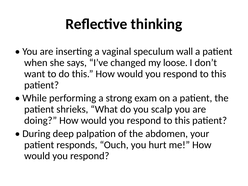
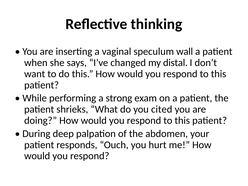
loose: loose -> distal
scalp: scalp -> cited
